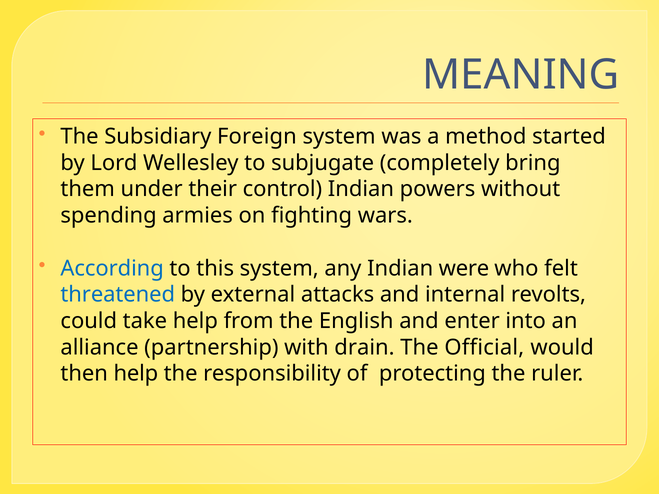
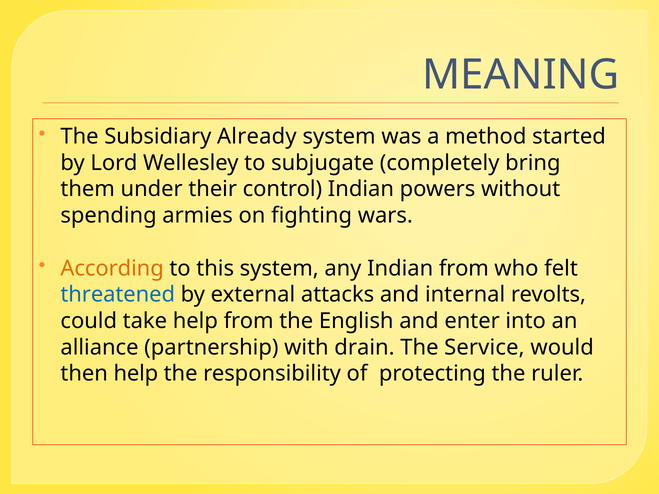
Foreign: Foreign -> Already
According colour: blue -> orange
Indian were: were -> from
Official: Official -> Service
